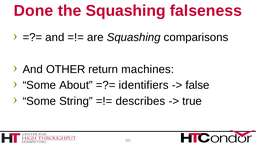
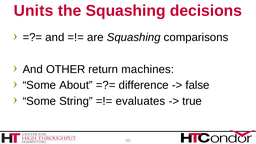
Done: Done -> Units
falseness: falseness -> decisions
identifiers: identifiers -> difference
describes: describes -> evaluates
